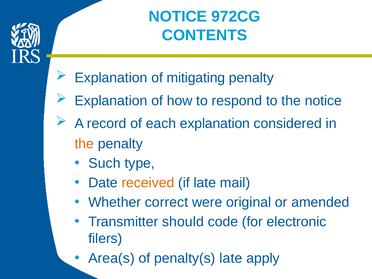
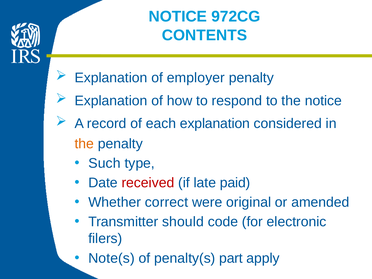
mitigating: mitigating -> employer
received colour: orange -> red
mail: mail -> paid
Area(s: Area(s -> Note(s
penalty(s late: late -> part
